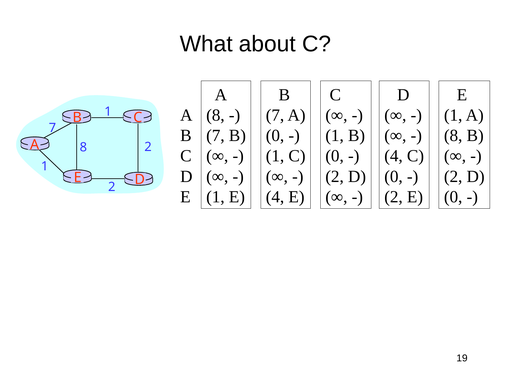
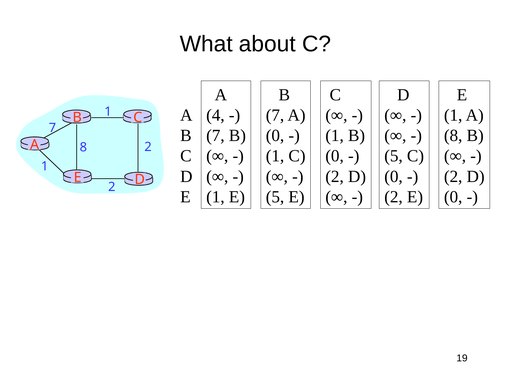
8 at (215, 115): 8 -> 4
4 at (394, 156): 4 -> 5
4 at (275, 197): 4 -> 5
